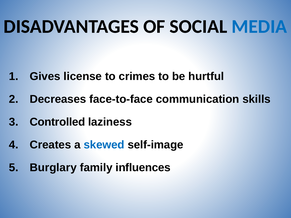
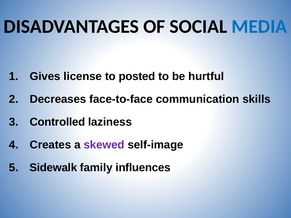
crimes: crimes -> posted
skewed colour: blue -> purple
Burglary: Burglary -> Sidewalk
